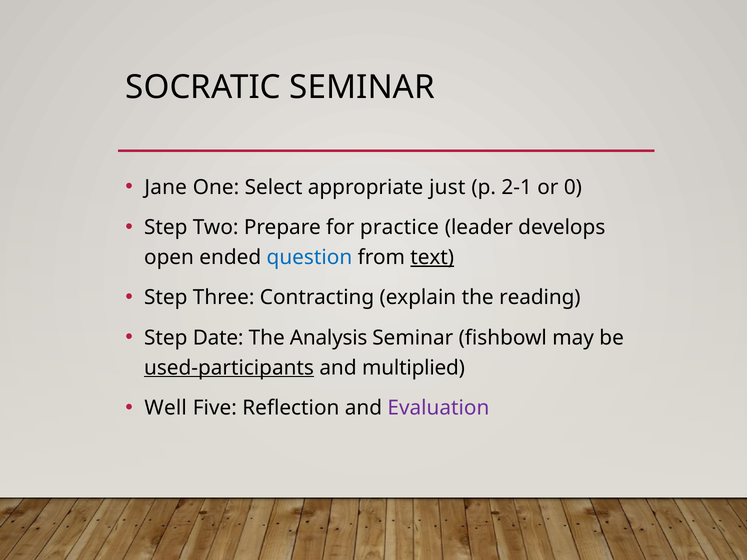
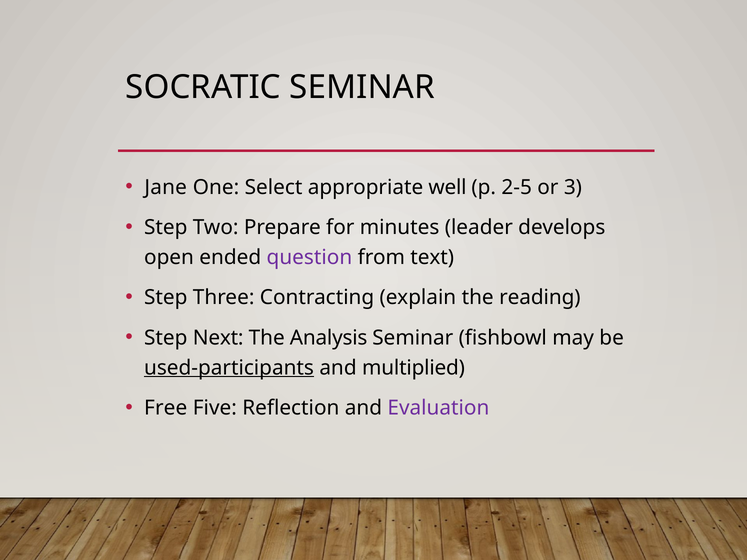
just: just -> well
2-1: 2-1 -> 2-5
0: 0 -> 3
practice: practice -> minutes
question colour: blue -> purple
text underline: present -> none
Date: Date -> Next
Well: Well -> Free
